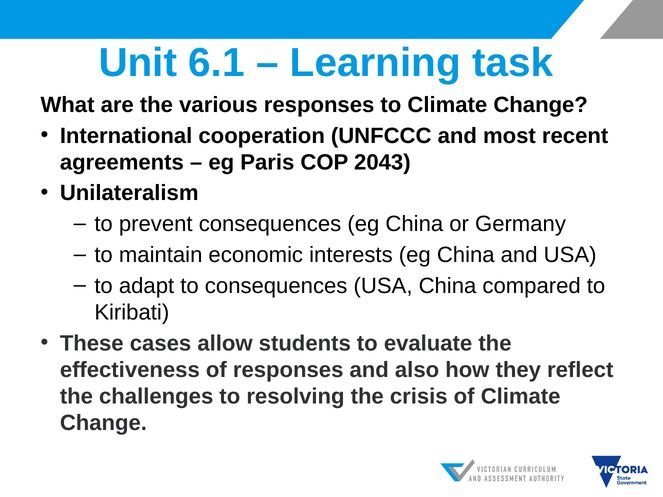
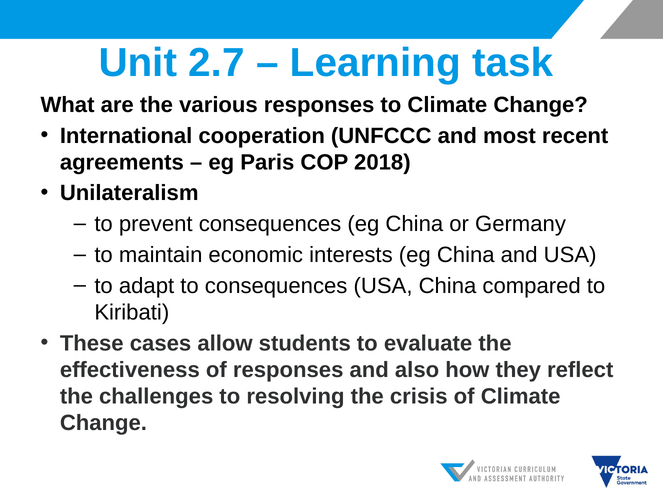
6.1: 6.1 -> 2.7
2043: 2043 -> 2018
